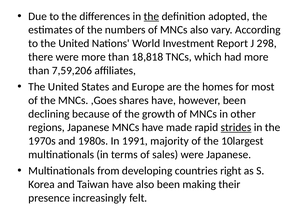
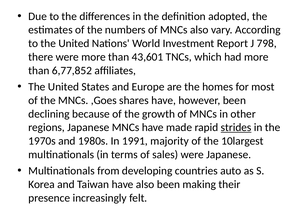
the at (151, 16) underline: present -> none
298: 298 -> 798
18,818: 18,818 -> 43,601
7,59,206: 7,59,206 -> 6,77,852
right: right -> auto
